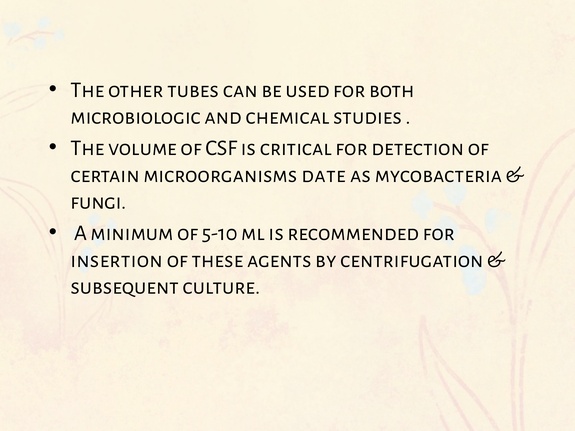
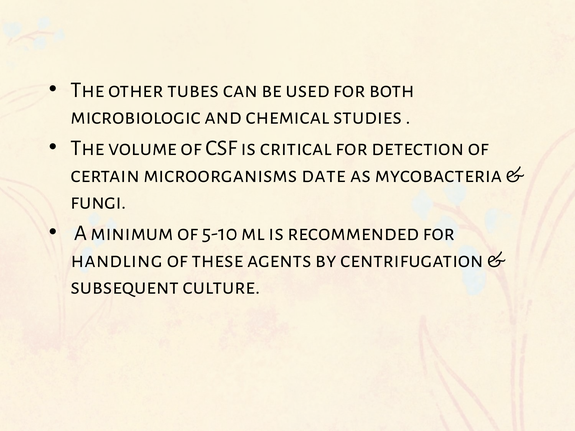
insertion: insertion -> handling
